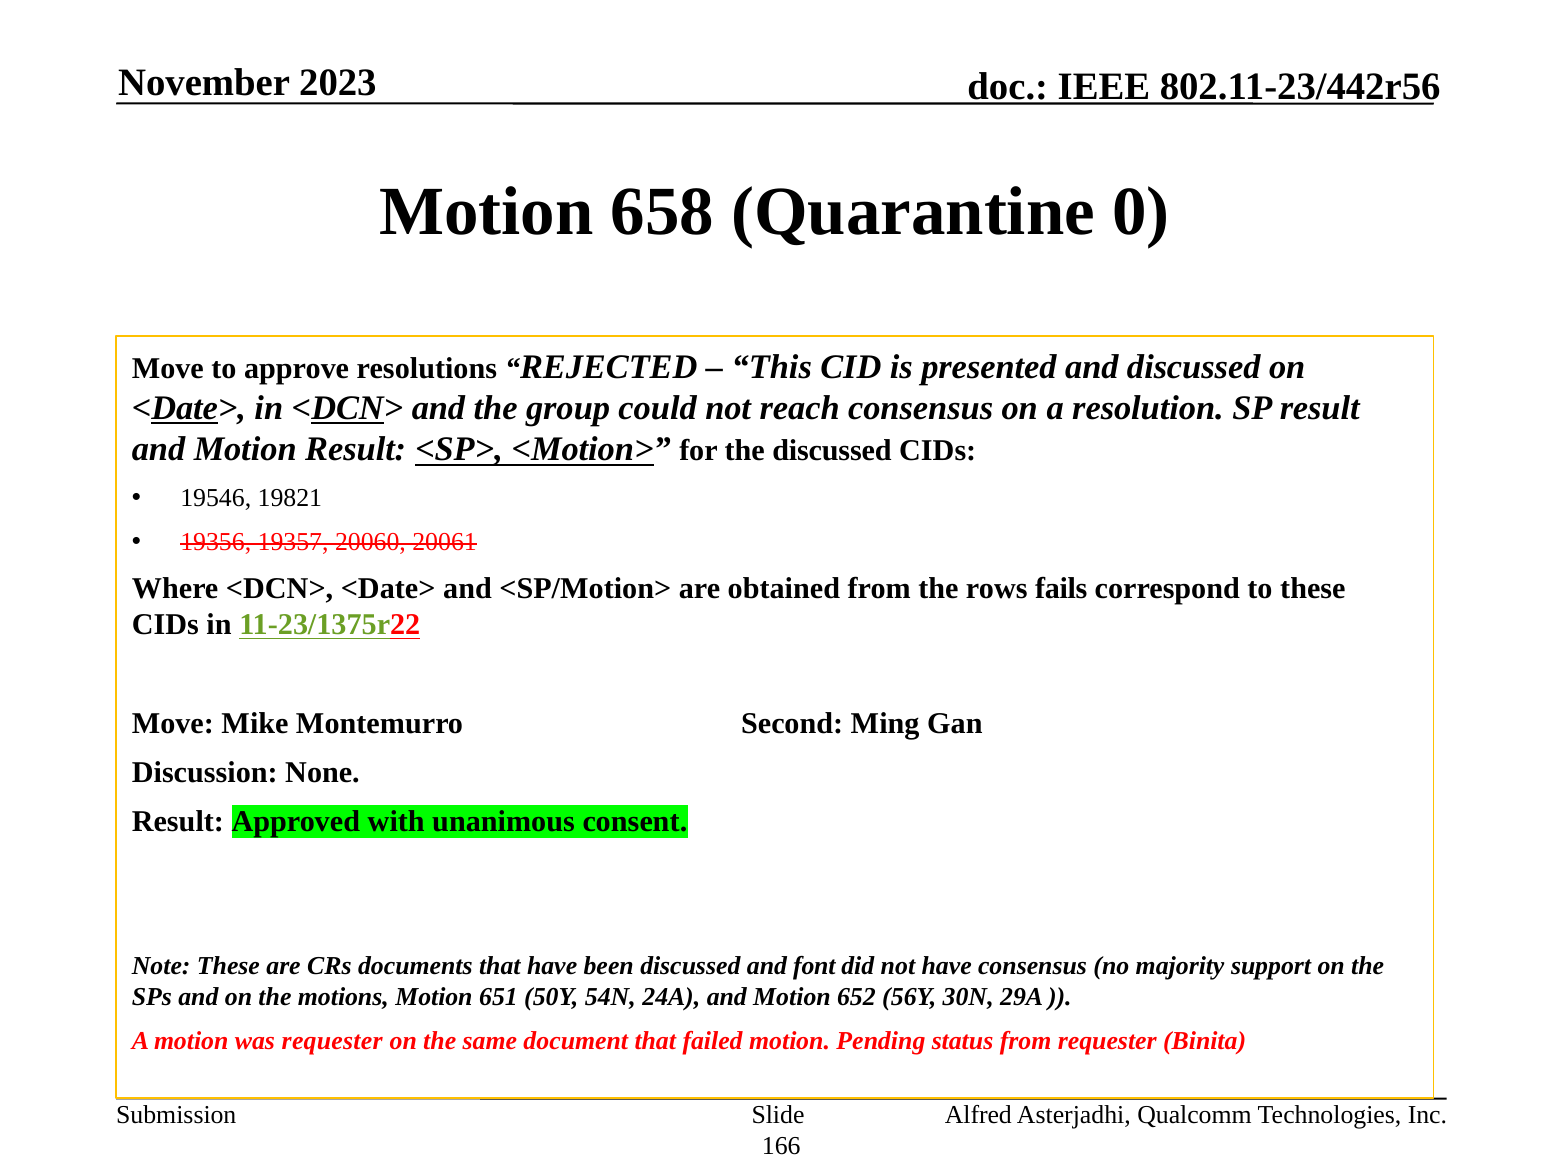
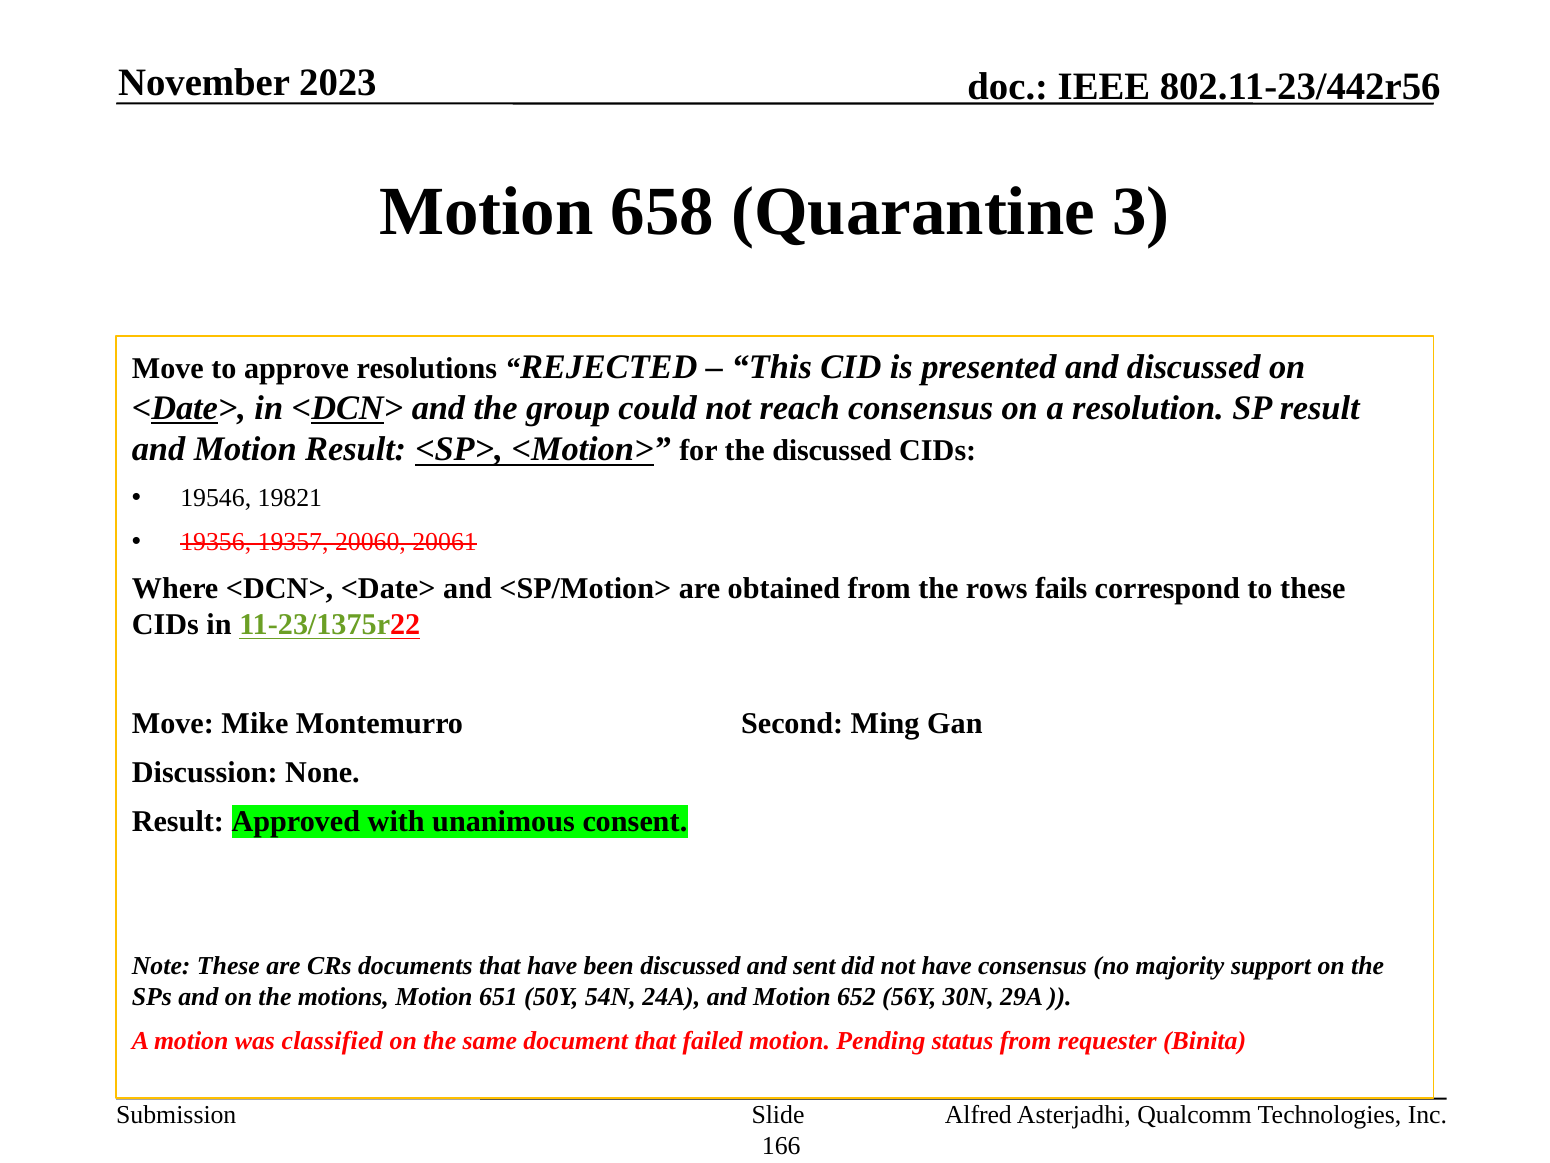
0: 0 -> 3
font: font -> sent
was requester: requester -> classified
